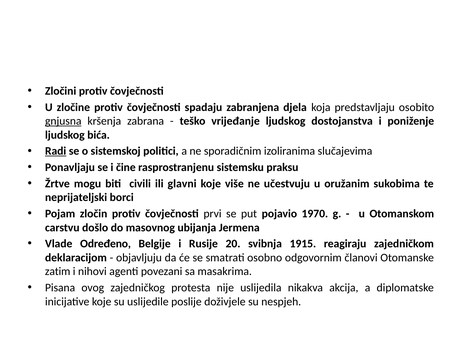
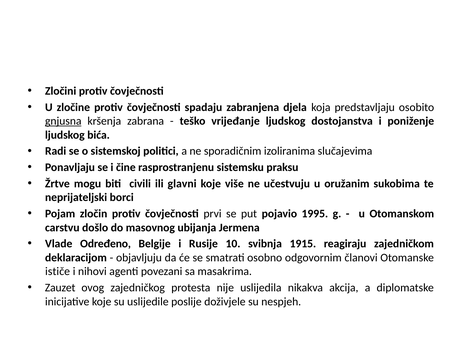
Radi underline: present -> none
1970: 1970 -> 1995
20: 20 -> 10
zatim: zatim -> ističe
Pisana: Pisana -> Zauzet
